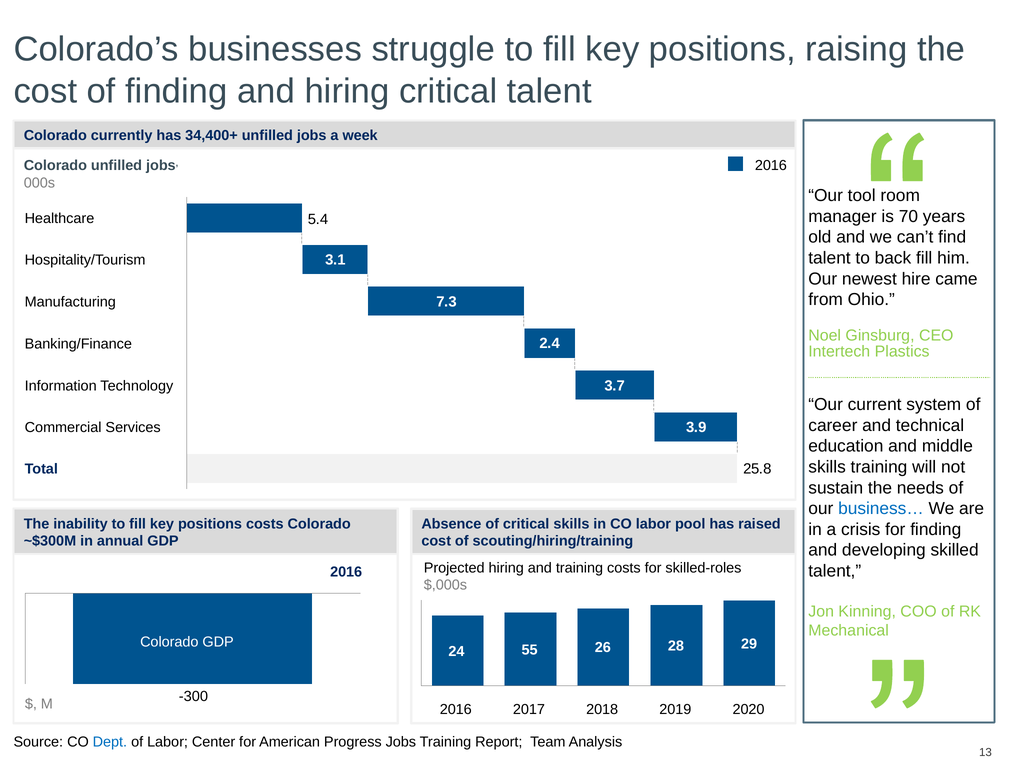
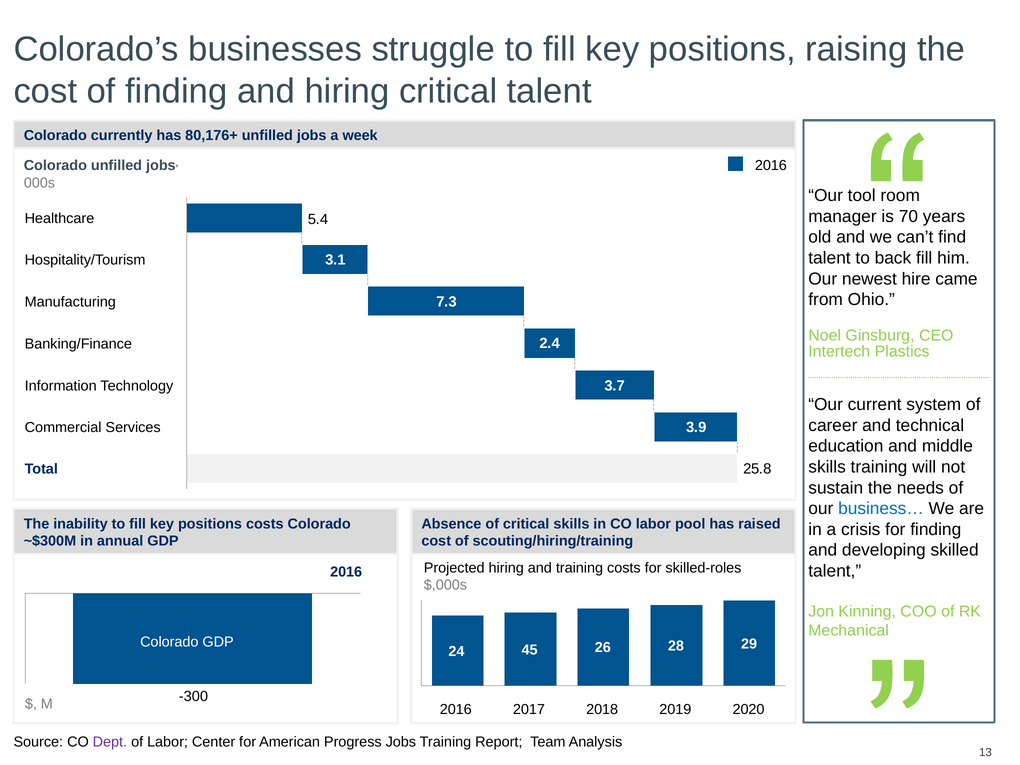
34,400+: 34,400+ -> 80,176+
55: 55 -> 45
Dept colour: blue -> purple
